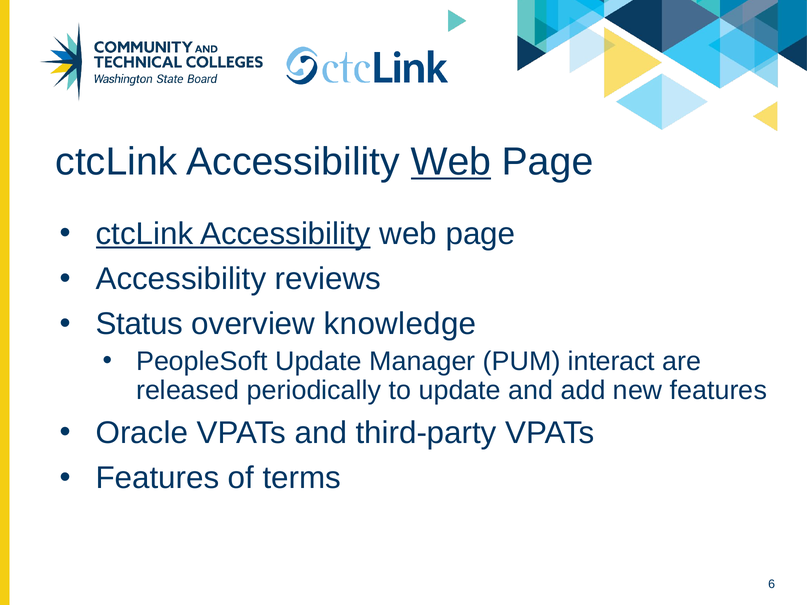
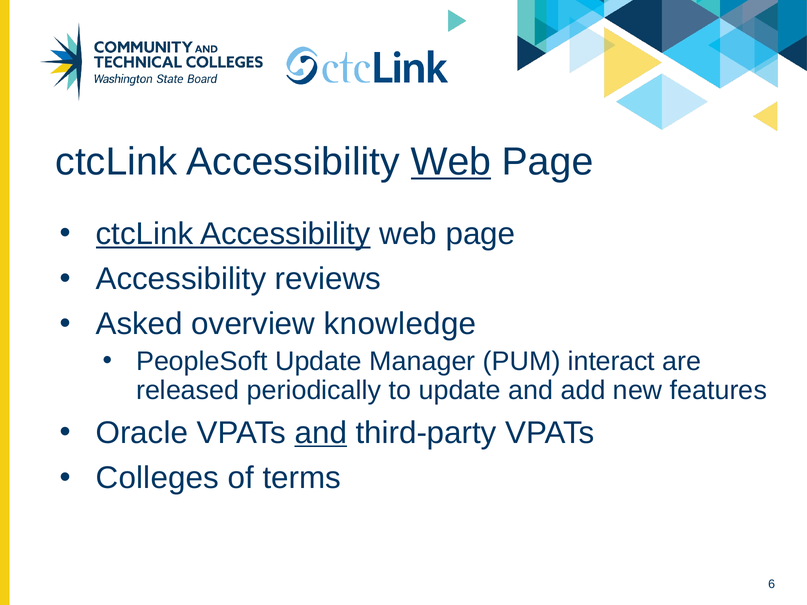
Status: Status -> Asked
and at (321, 433) underline: none -> present
Features at (158, 478): Features -> Colleges
